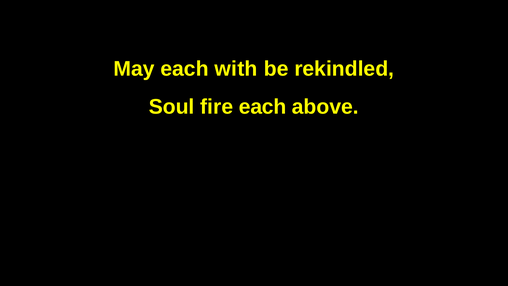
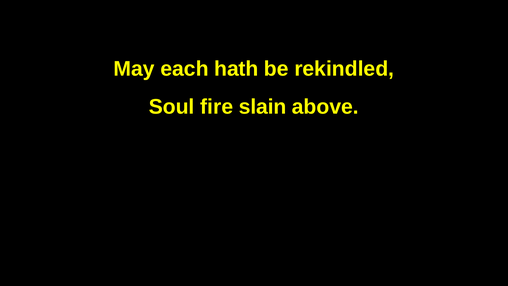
with: with -> hath
fire each: each -> slain
